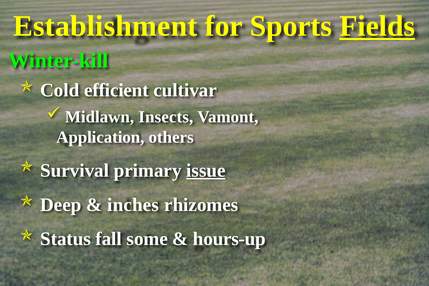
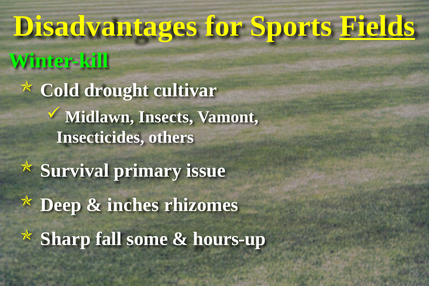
Establishment: Establishment -> Disadvantages
efficient: efficient -> drought
Application: Application -> Insecticides
issue underline: present -> none
Status: Status -> Sharp
